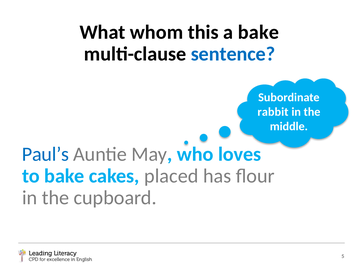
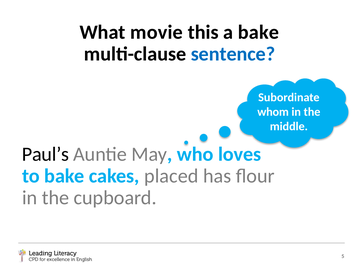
whom: whom -> movie
rabbit: rabbit -> whom
Paul’s colour: blue -> black
